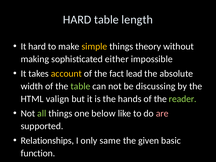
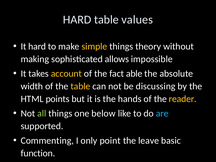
length: length -> values
either: either -> allows
lead: lead -> able
table at (80, 86) colour: light green -> yellow
valign: valign -> points
reader colour: light green -> yellow
are colour: pink -> light blue
Relationships: Relationships -> Commenting
same: same -> point
given: given -> leave
